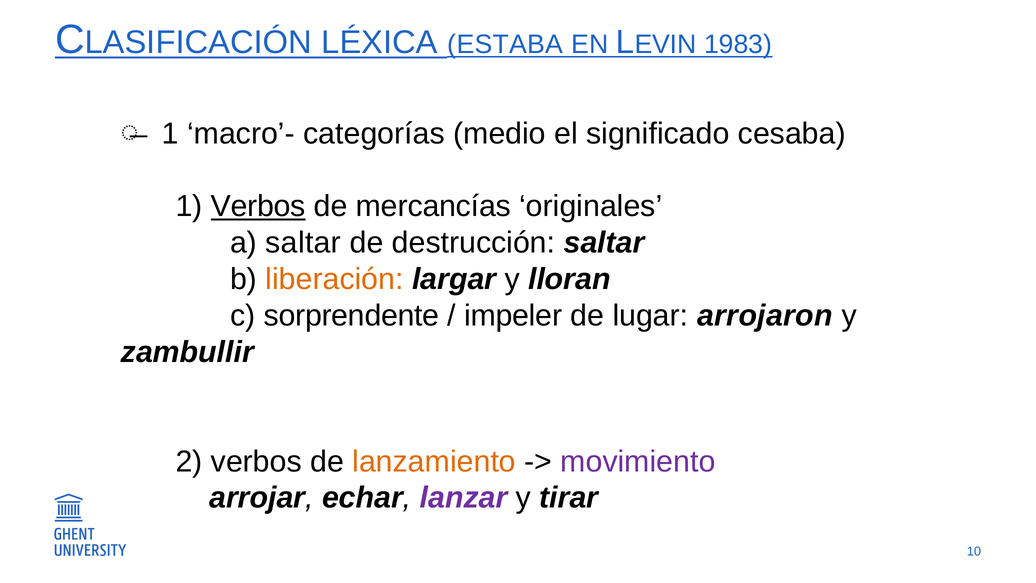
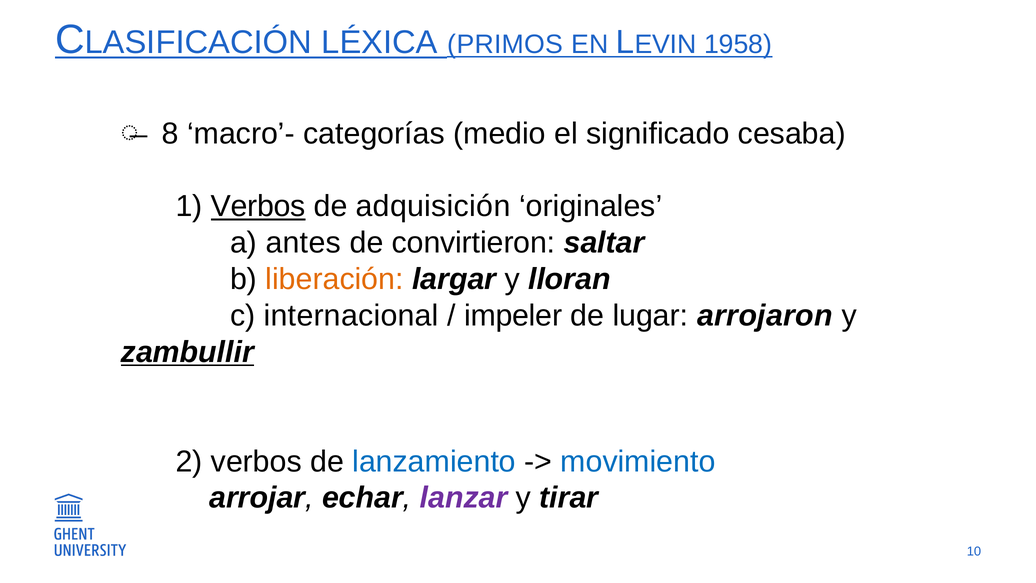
ESTABA: ESTABA -> PRIMOS
1983: 1983 -> 1958
1 at (170, 134): 1 -> 8
mercancías: mercancías -> adquisición
a saltar: saltar -> antes
destrucción: destrucción -> convirtieron
sorprendente: sorprendente -> internacional
zambullir underline: none -> present
lanzamiento colour: orange -> blue
movimiento colour: purple -> blue
